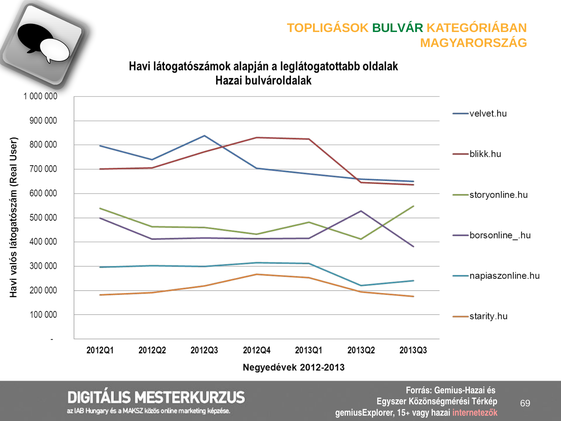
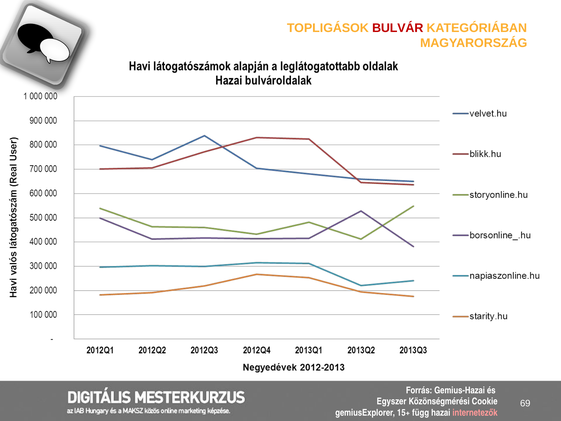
BULVÁR colour: green -> red
Térkép: Térkép -> Cookie
vagy: vagy -> függ
